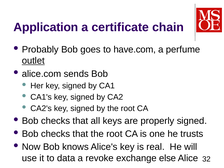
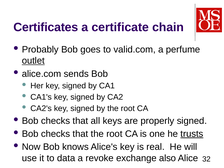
Application: Application -> Certificates
have.com: have.com -> valid.com
trusts underline: none -> present
else: else -> also
